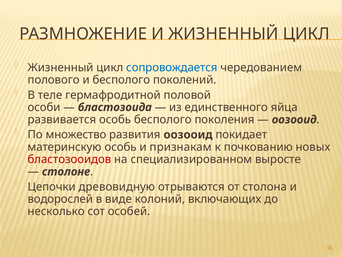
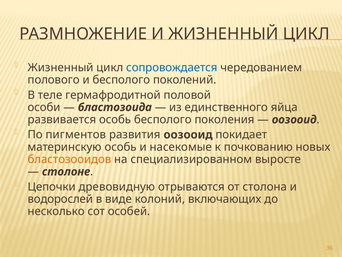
множество: множество -> пигментов
признакам: признакам -> насекомые
бластозооидов colour: red -> orange
